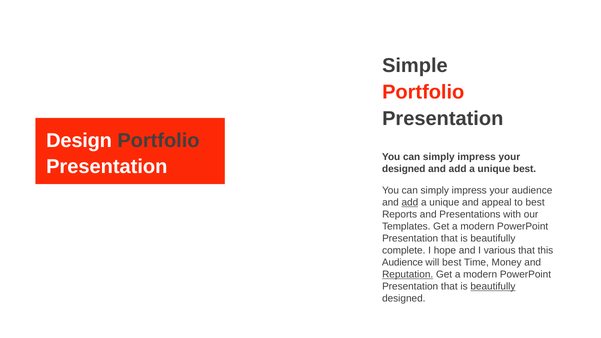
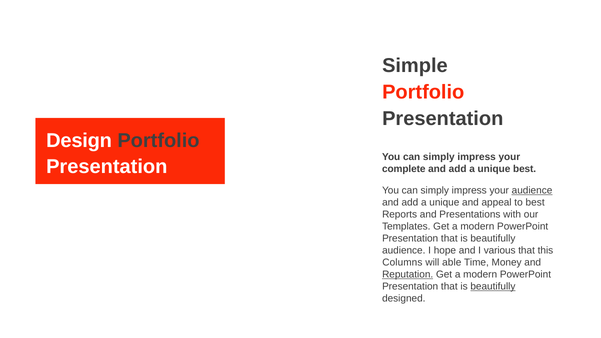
designed at (404, 169): designed -> complete
audience at (532, 190) underline: none -> present
add at (410, 202) underline: present -> none
complete at (404, 250): complete -> audience
Audience at (402, 262): Audience -> Columns
will best: best -> able
